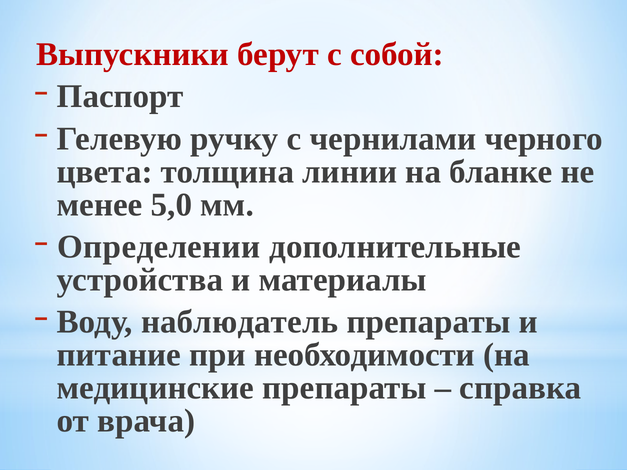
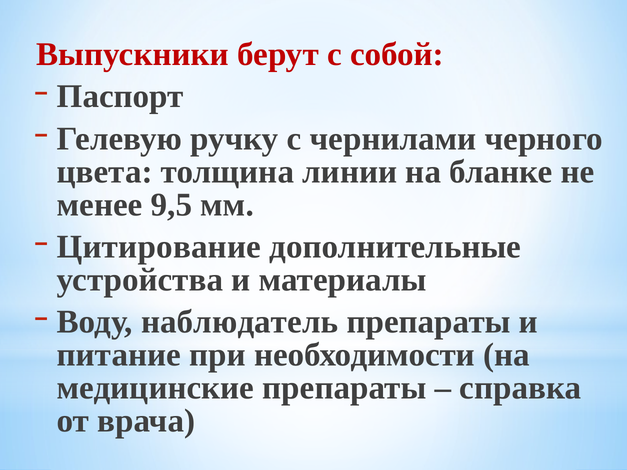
5,0: 5,0 -> 9,5
Определении: Определении -> Цитирование
